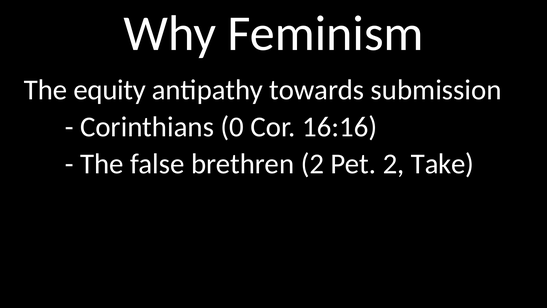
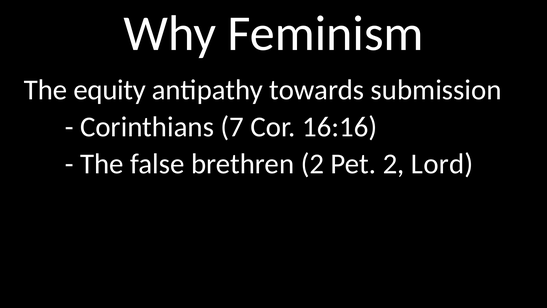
0: 0 -> 7
Take: Take -> Lord
